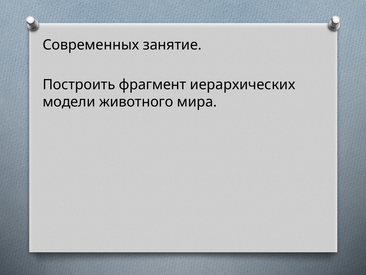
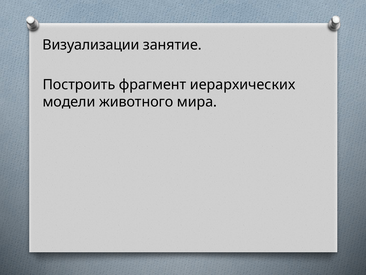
Современных: Современных -> Визуализации
